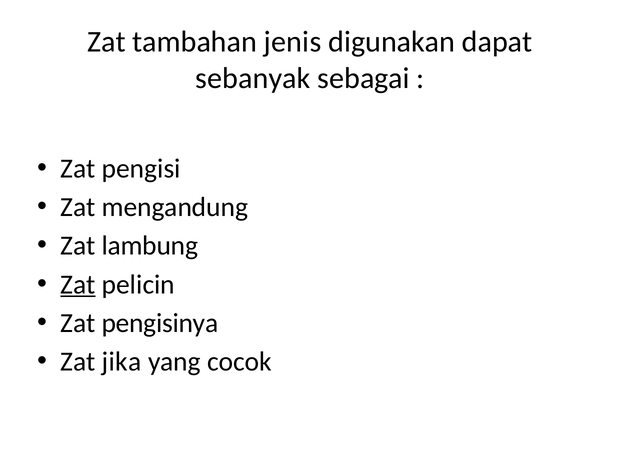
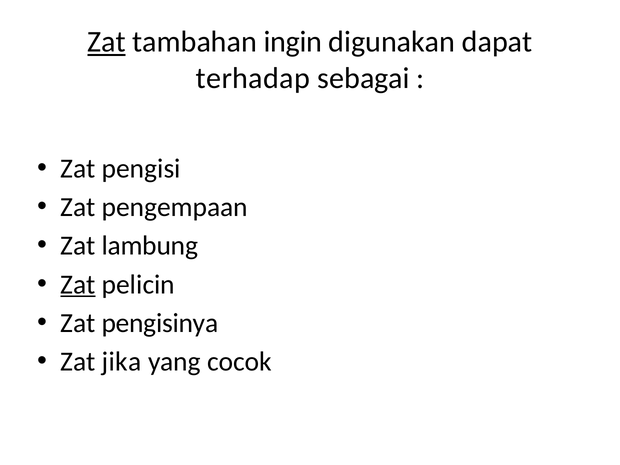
Zat at (107, 42) underline: none -> present
jenis: jenis -> ingin
sebanyak: sebanyak -> terhadap
mengandung: mengandung -> pengempaan
